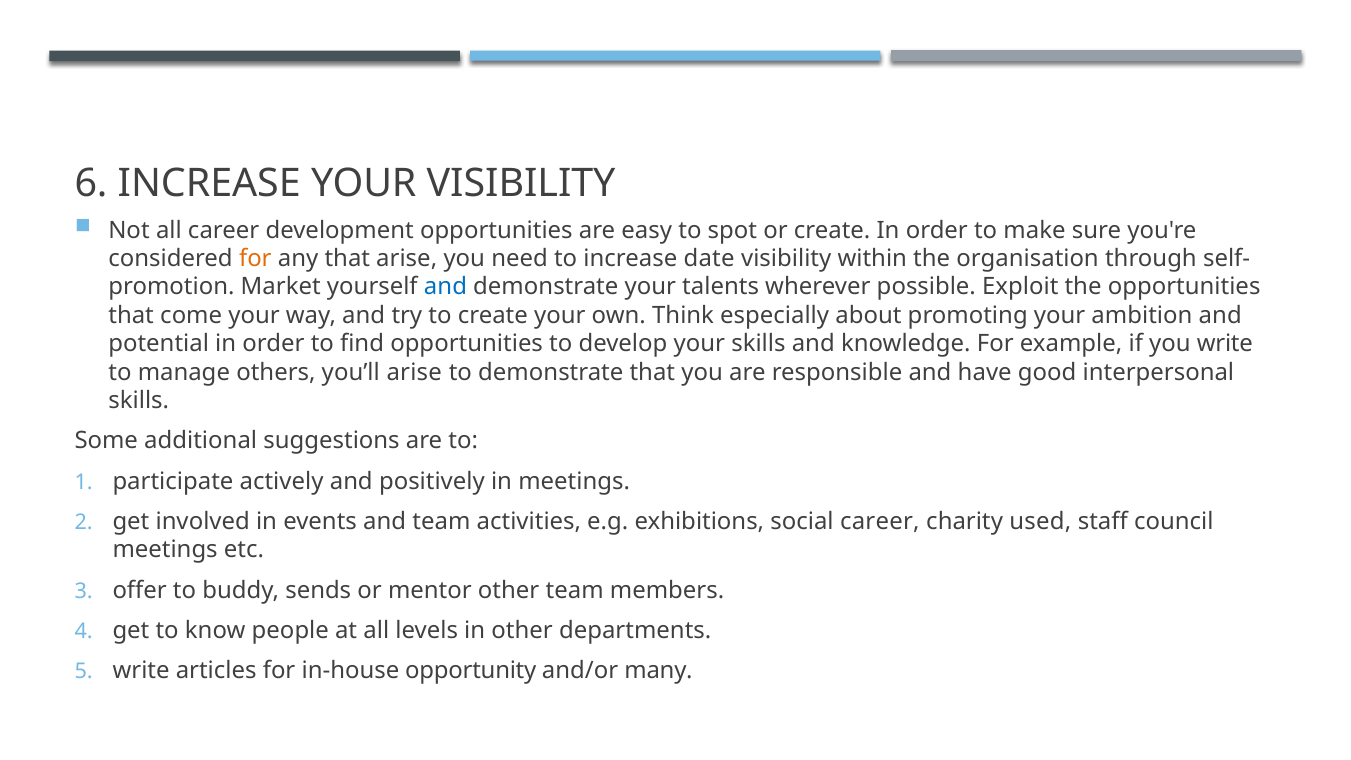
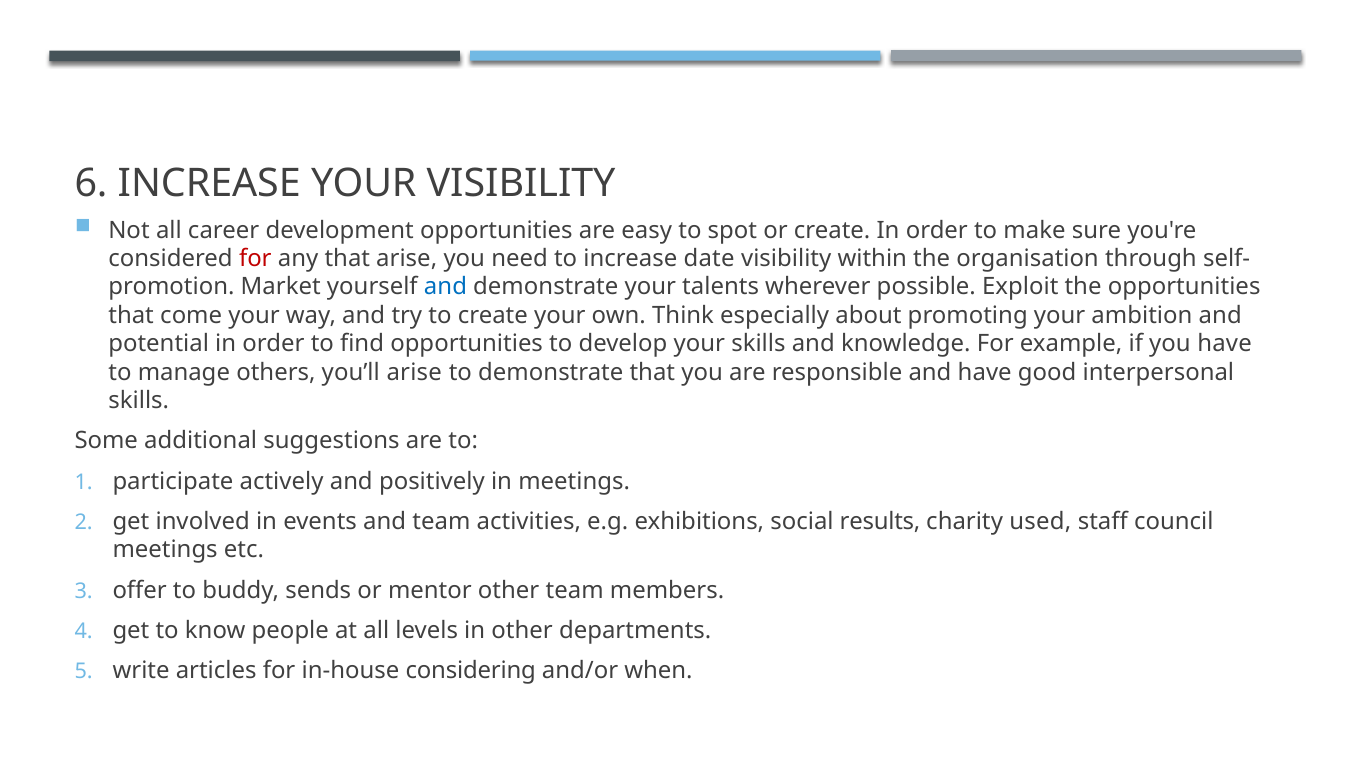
for at (255, 259) colour: orange -> red
you write: write -> have
social career: career -> results
opportunity: opportunity -> considering
many: many -> when
